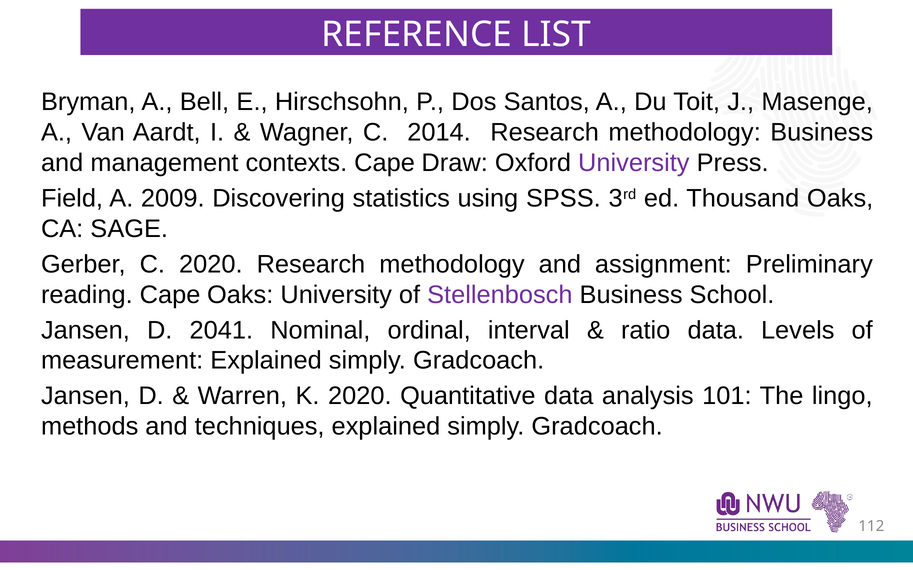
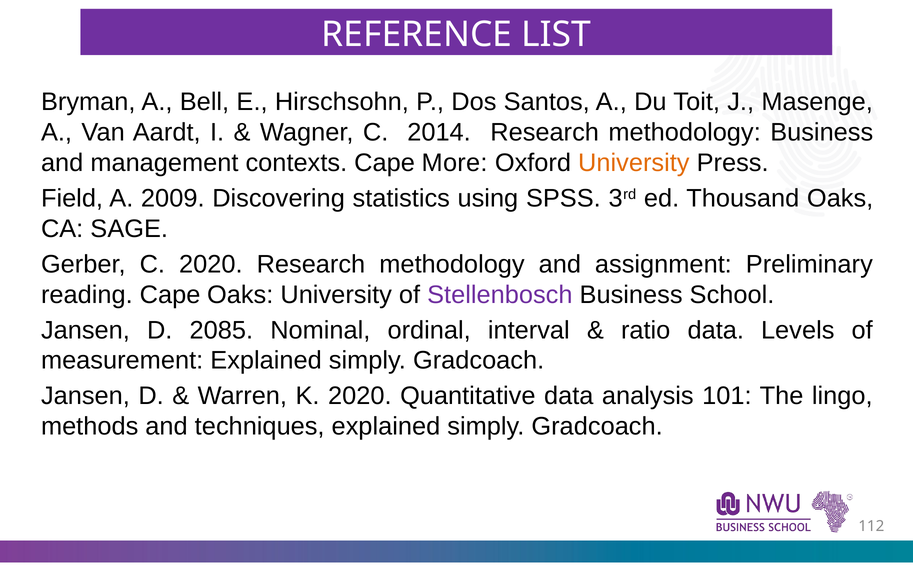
Draw: Draw -> More
University at (634, 163) colour: purple -> orange
2041: 2041 -> 2085
